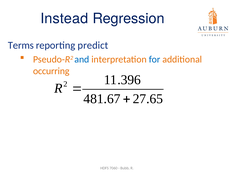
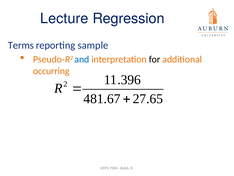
Instead: Instead -> Lecture
predict: predict -> sample
for colour: blue -> black
